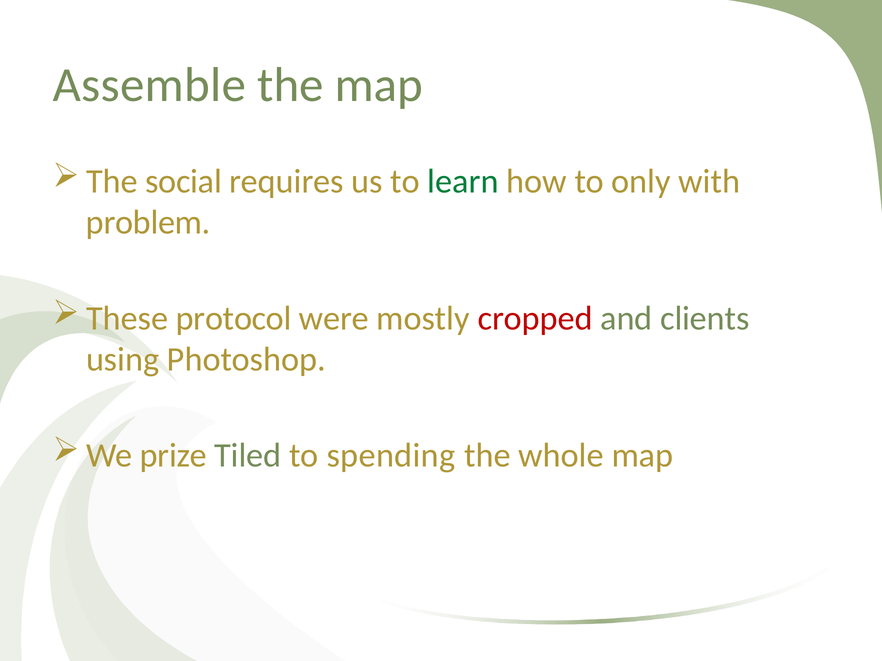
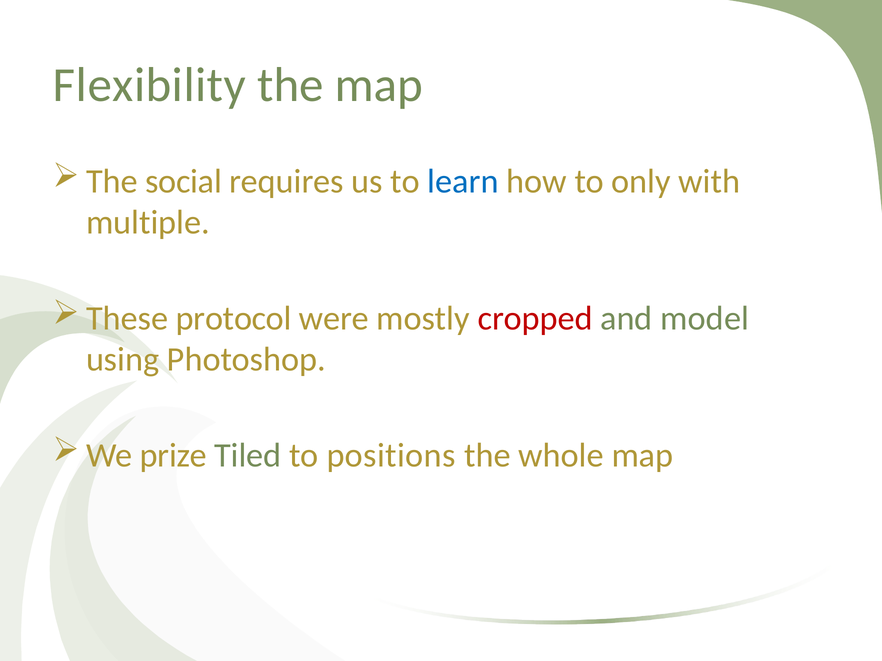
Assemble: Assemble -> Flexibility
learn colour: green -> blue
problem: problem -> multiple
clients: clients -> model
spending: spending -> positions
